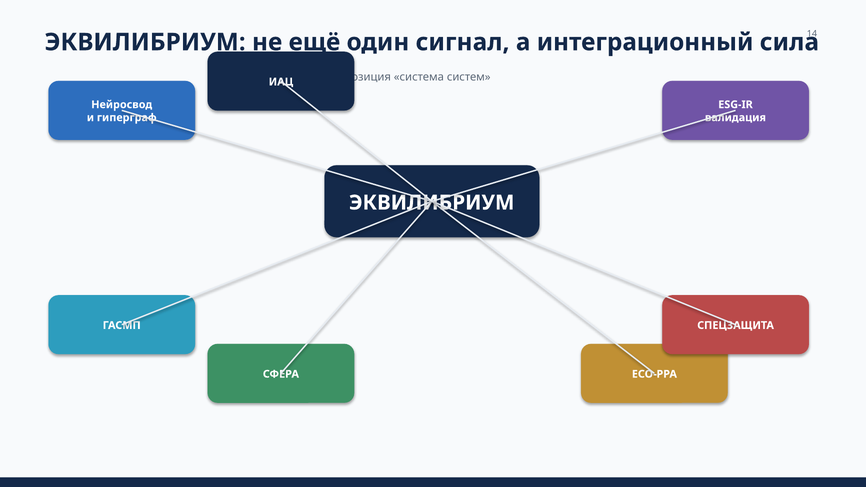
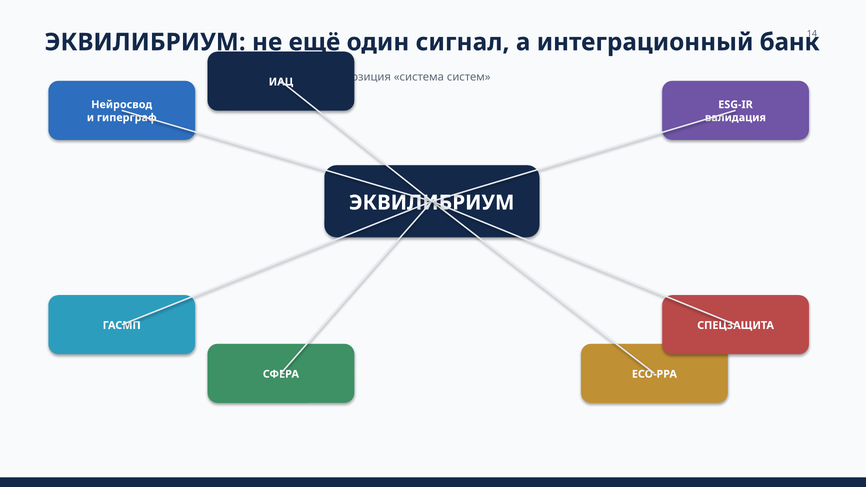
сила: сила -> банк
